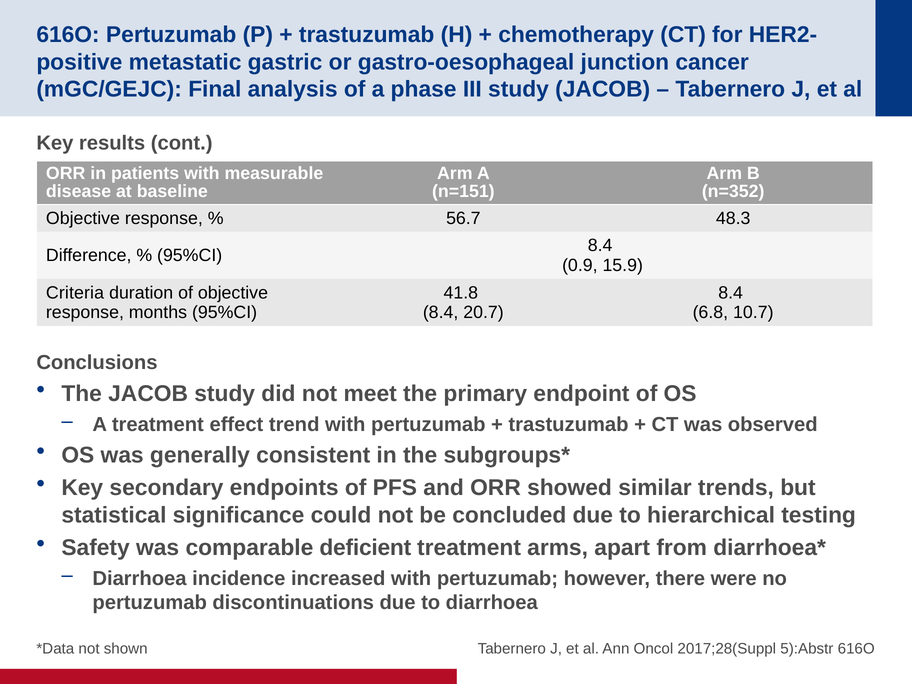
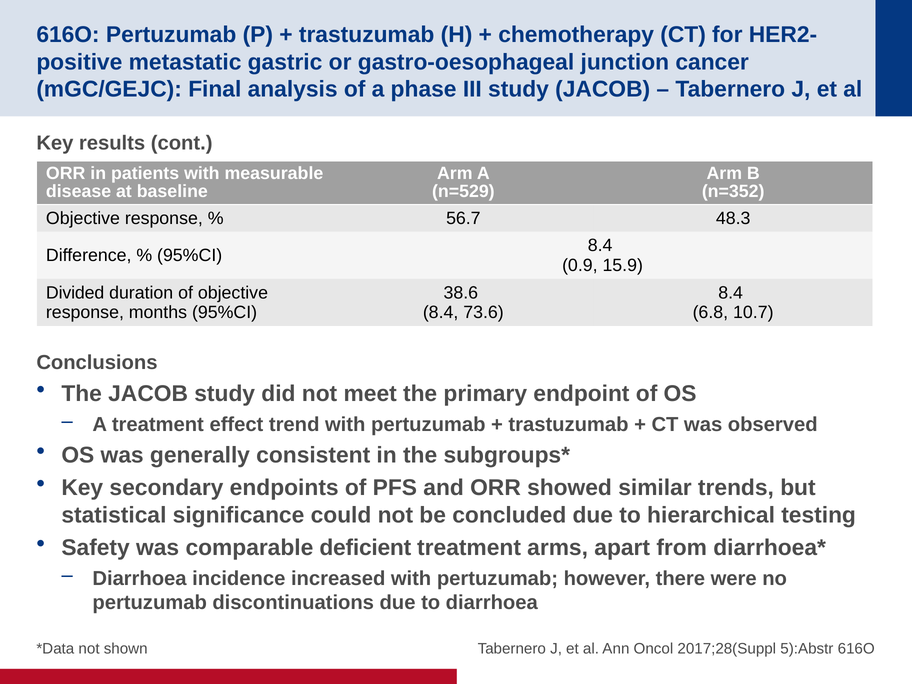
n=151: n=151 -> n=529
Criteria: Criteria -> Divided
41.8: 41.8 -> 38.6
20.7: 20.7 -> 73.6
